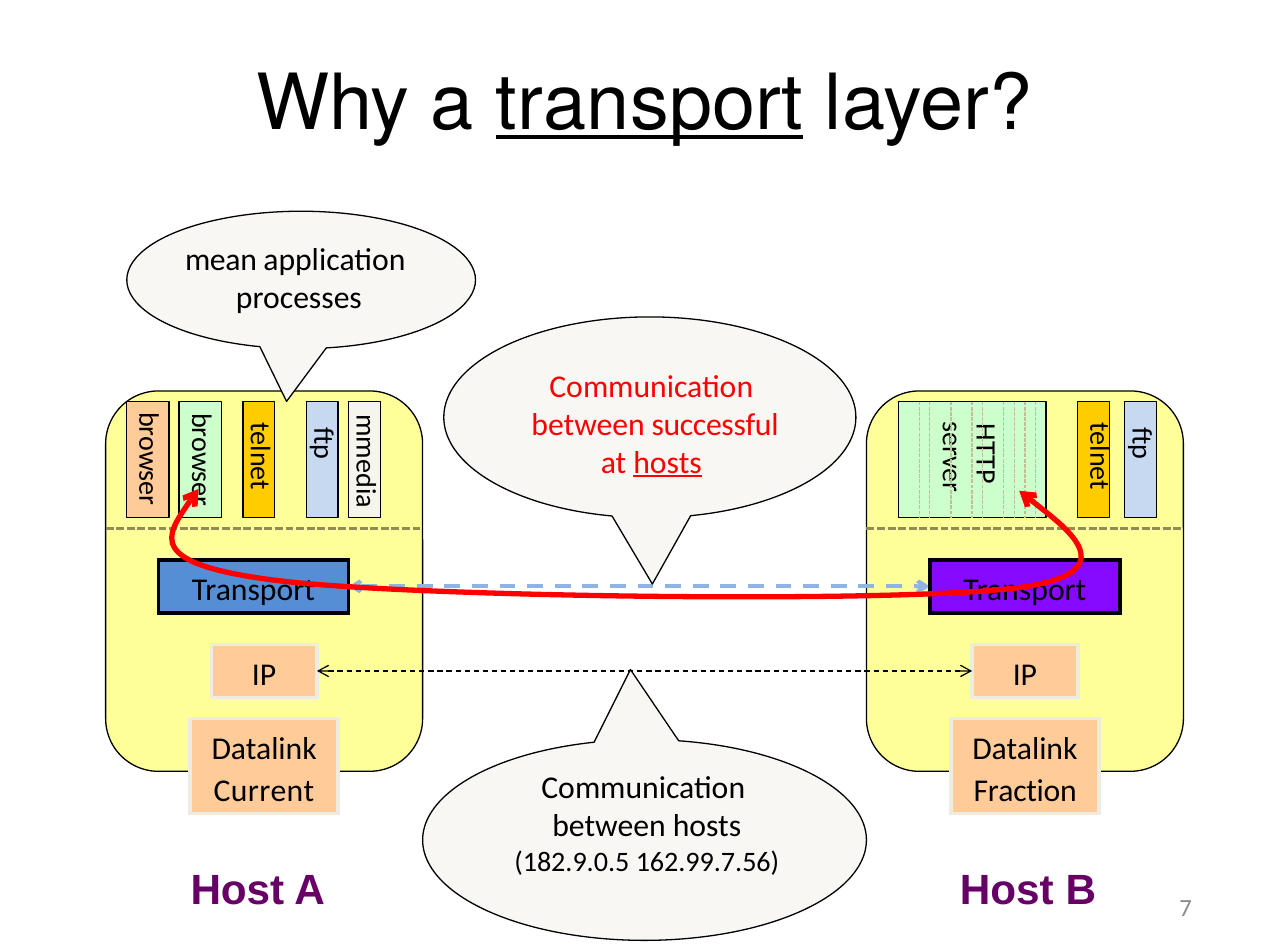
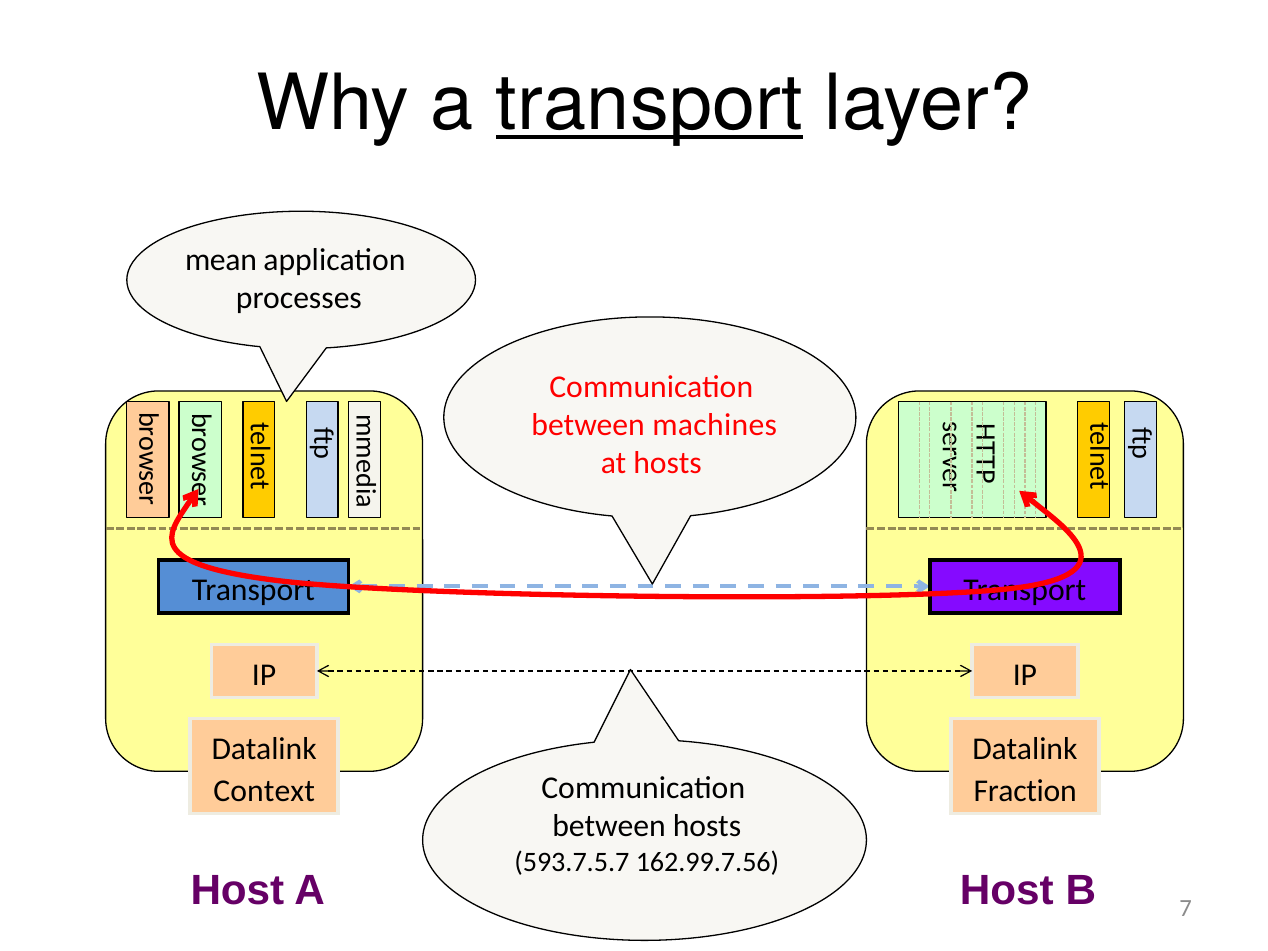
successful: successful -> machines
hosts at (668, 463) underline: present -> none
Current: Current -> Context
182.9.0.5: 182.9.0.5 -> 593.7.5.7
